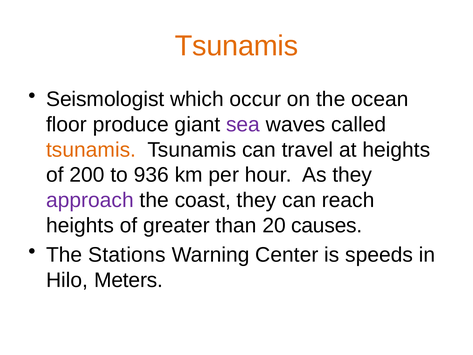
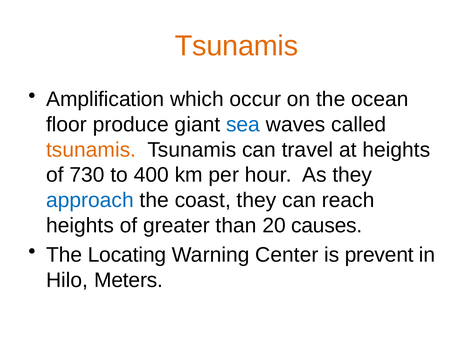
Seismologist: Seismologist -> Amplification
sea colour: purple -> blue
200: 200 -> 730
936: 936 -> 400
approach colour: purple -> blue
Stations: Stations -> Locating
speeds: speeds -> prevent
